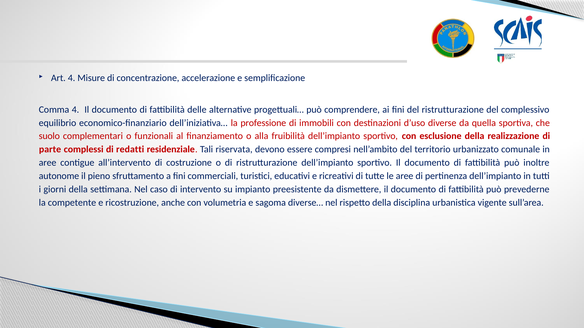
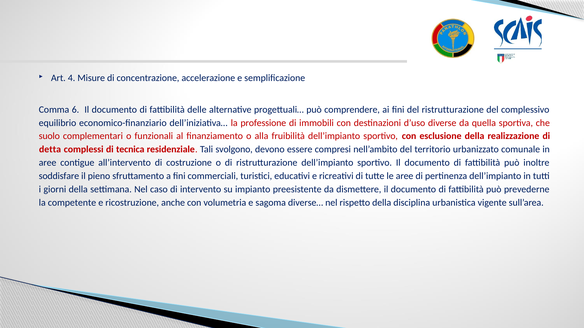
Comma 4: 4 -> 6
parte: parte -> detta
redatti: redatti -> tecnica
riservata: riservata -> svolgono
autonome: autonome -> soddisfare
